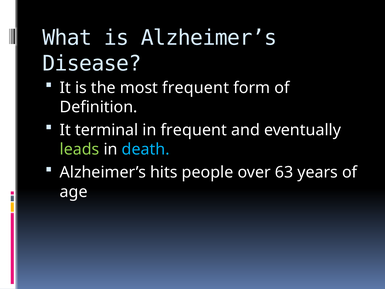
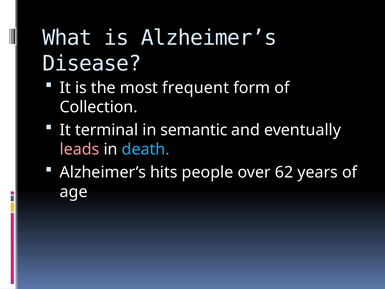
Definition: Definition -> Collection
in frequent: frequent -> semantic
leads colour: light green -> pink
63: 63 -> 62
